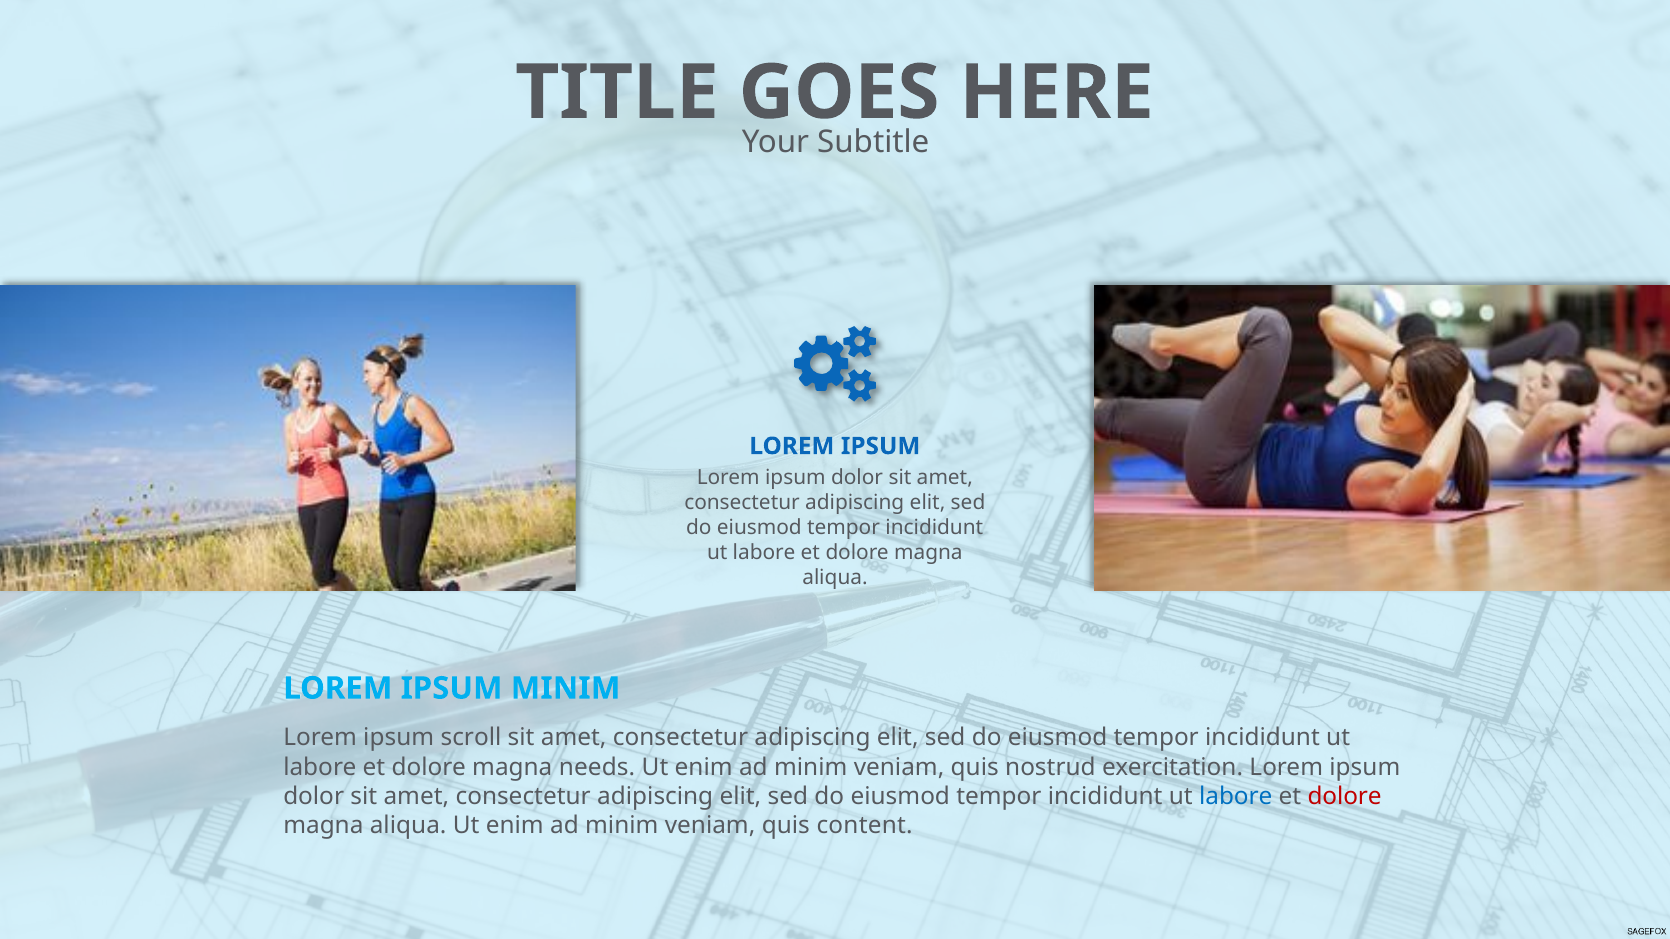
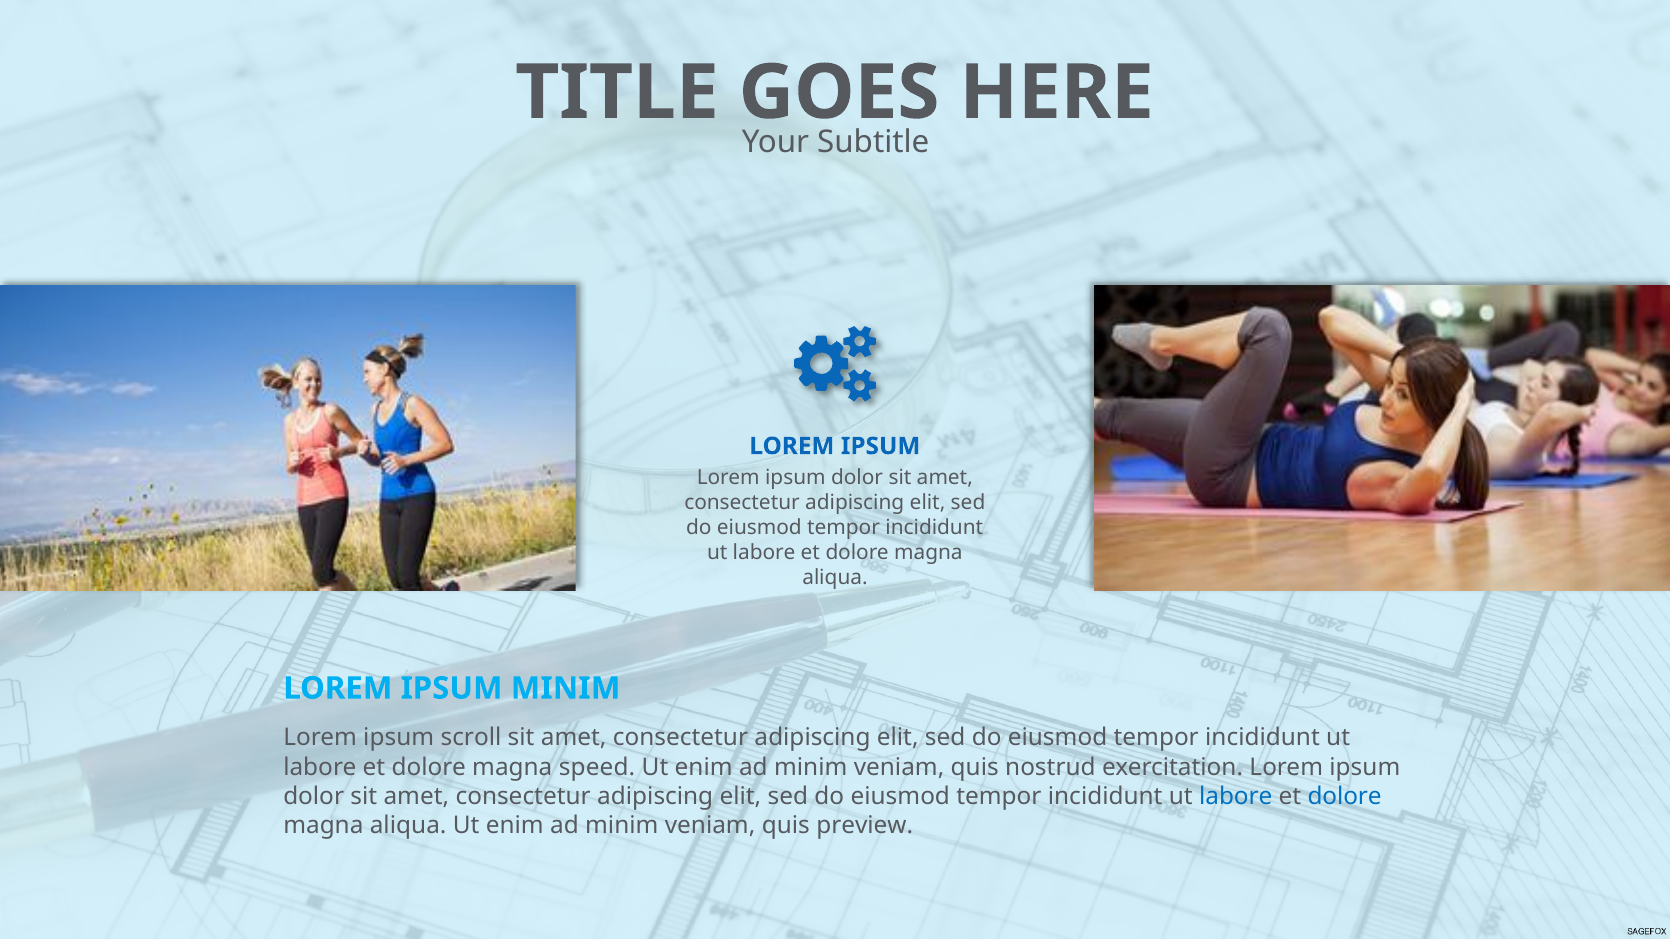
needs: needs -> speed
dolore at (1345, 797) colour: red -> blue
content: content -> preview
